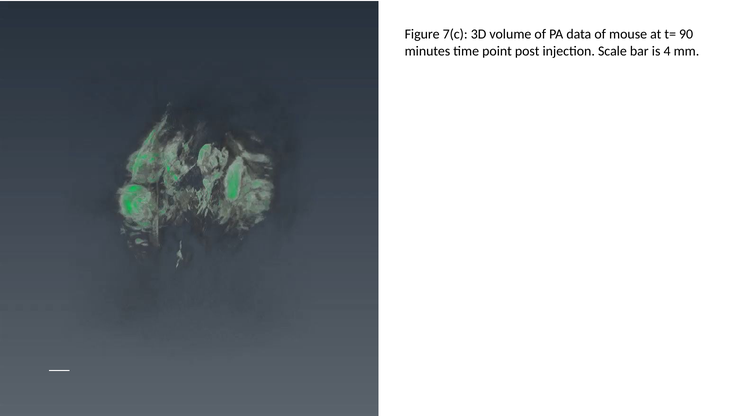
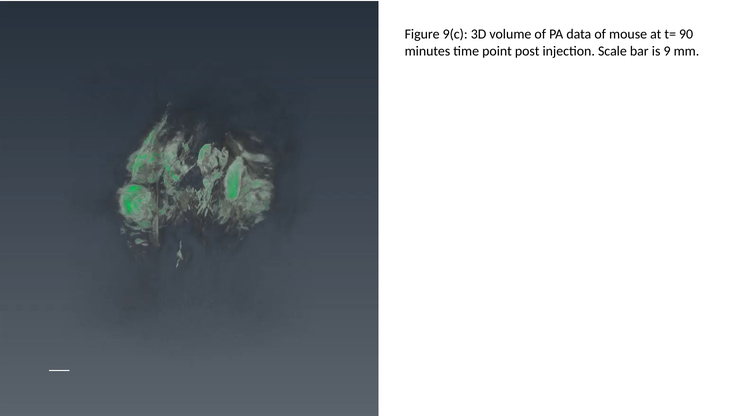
7(c: 7(c -> 9(c
4: 4 -> 9
